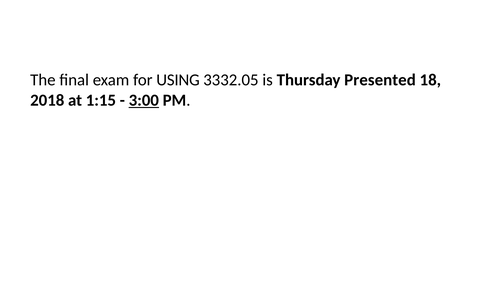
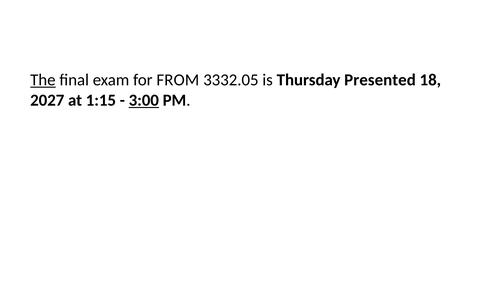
The underline: none -> present
USING: USING -> FROM
2018: 2018 -> 2027
